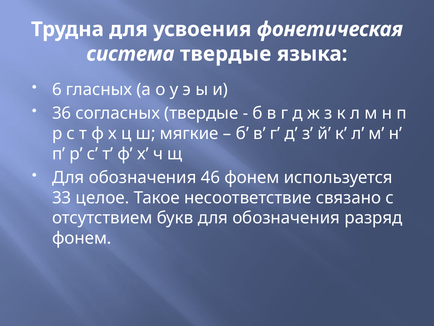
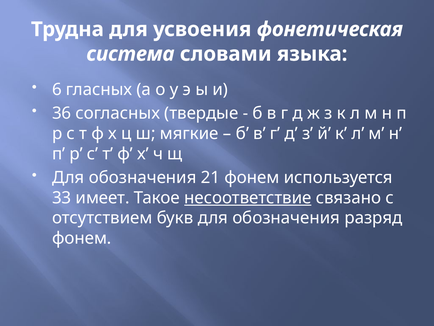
система твердые: твердые -> словами
46: 46 -> 21
целое: целое -> имеет
несоответствие underline: none -> present
